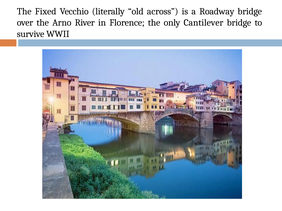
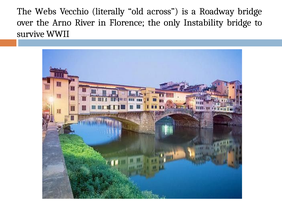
Fixed: Fixed -> Webs
Cantilever: Cantilever -> Instability
